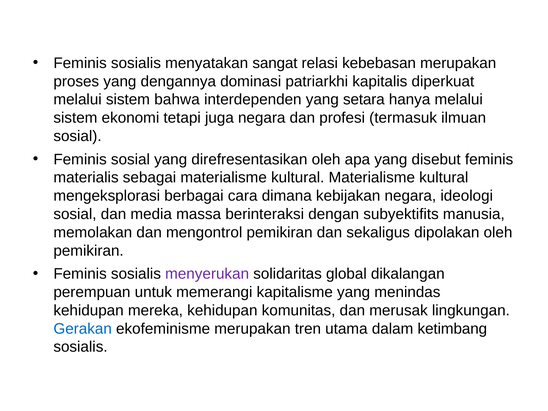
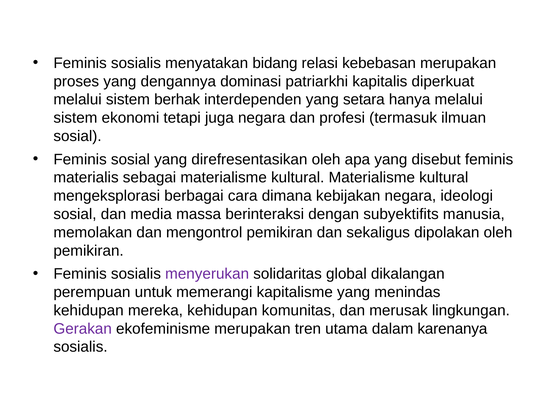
sangat: sangat -> bidang
bahwa: bahwa -> berhak
Gerakan colour: blue -> purple
ketimbang: ketimbang -> karenanya
